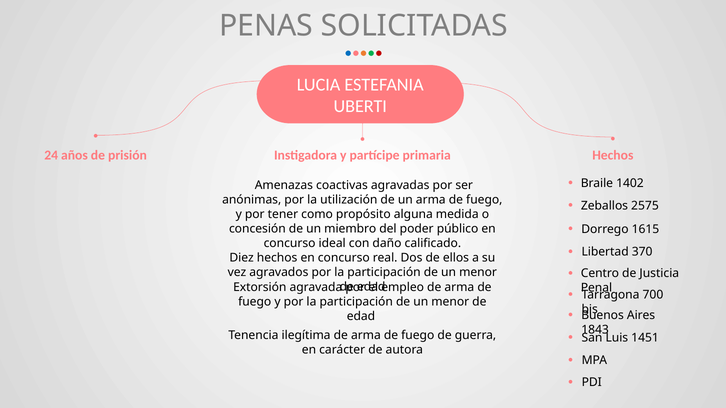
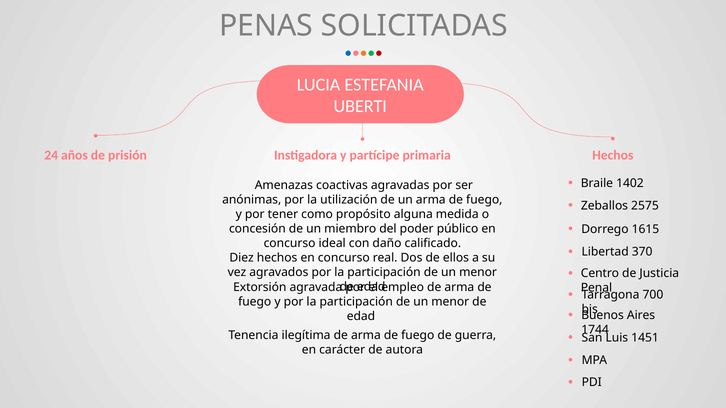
1843: 1843 -> 1744
